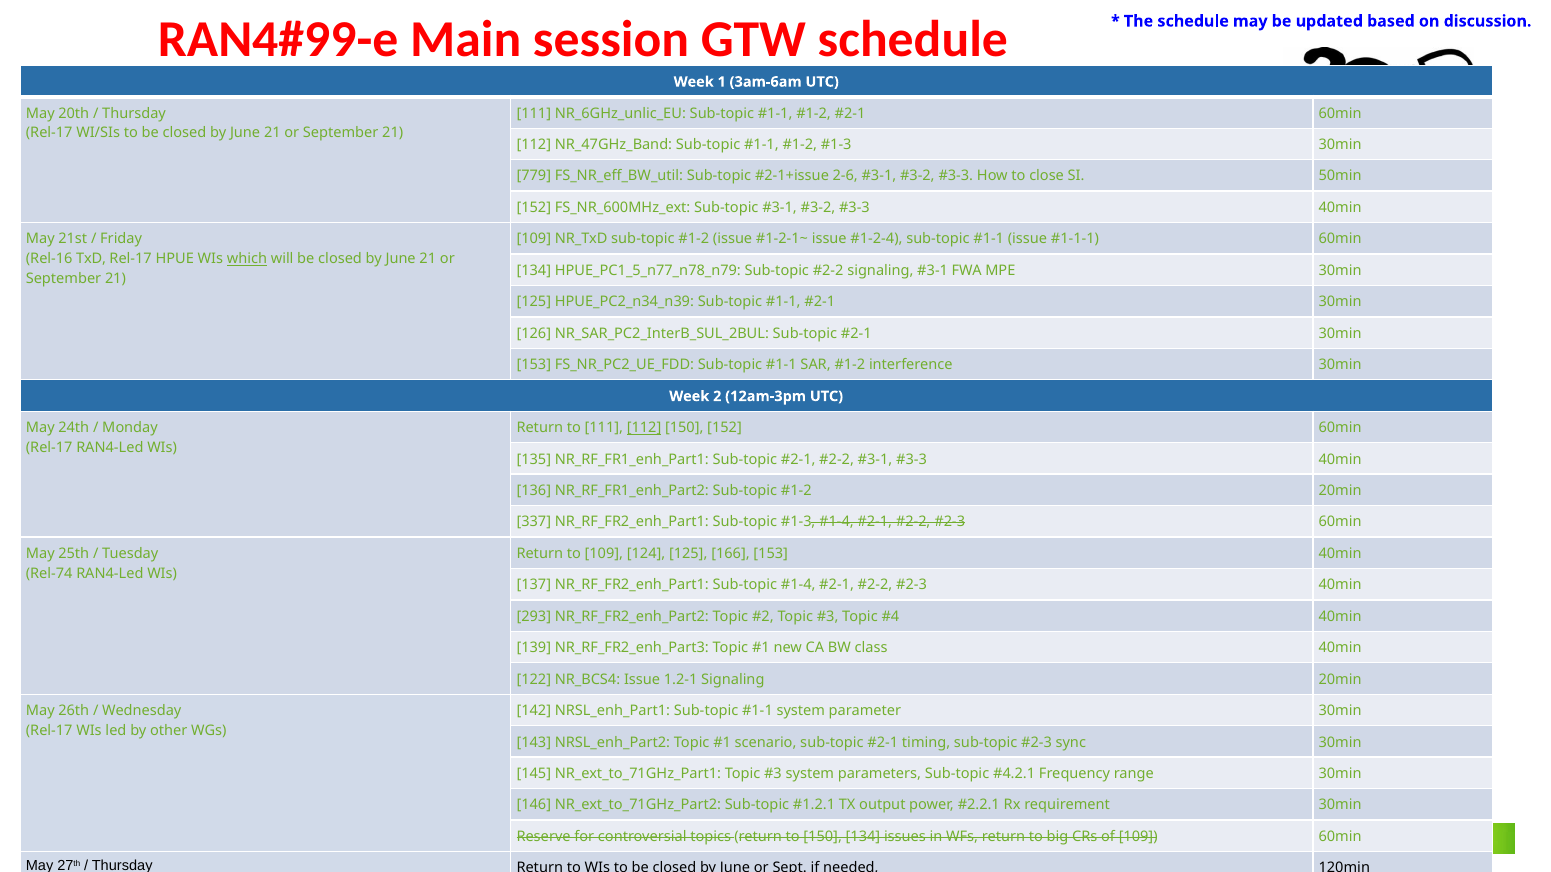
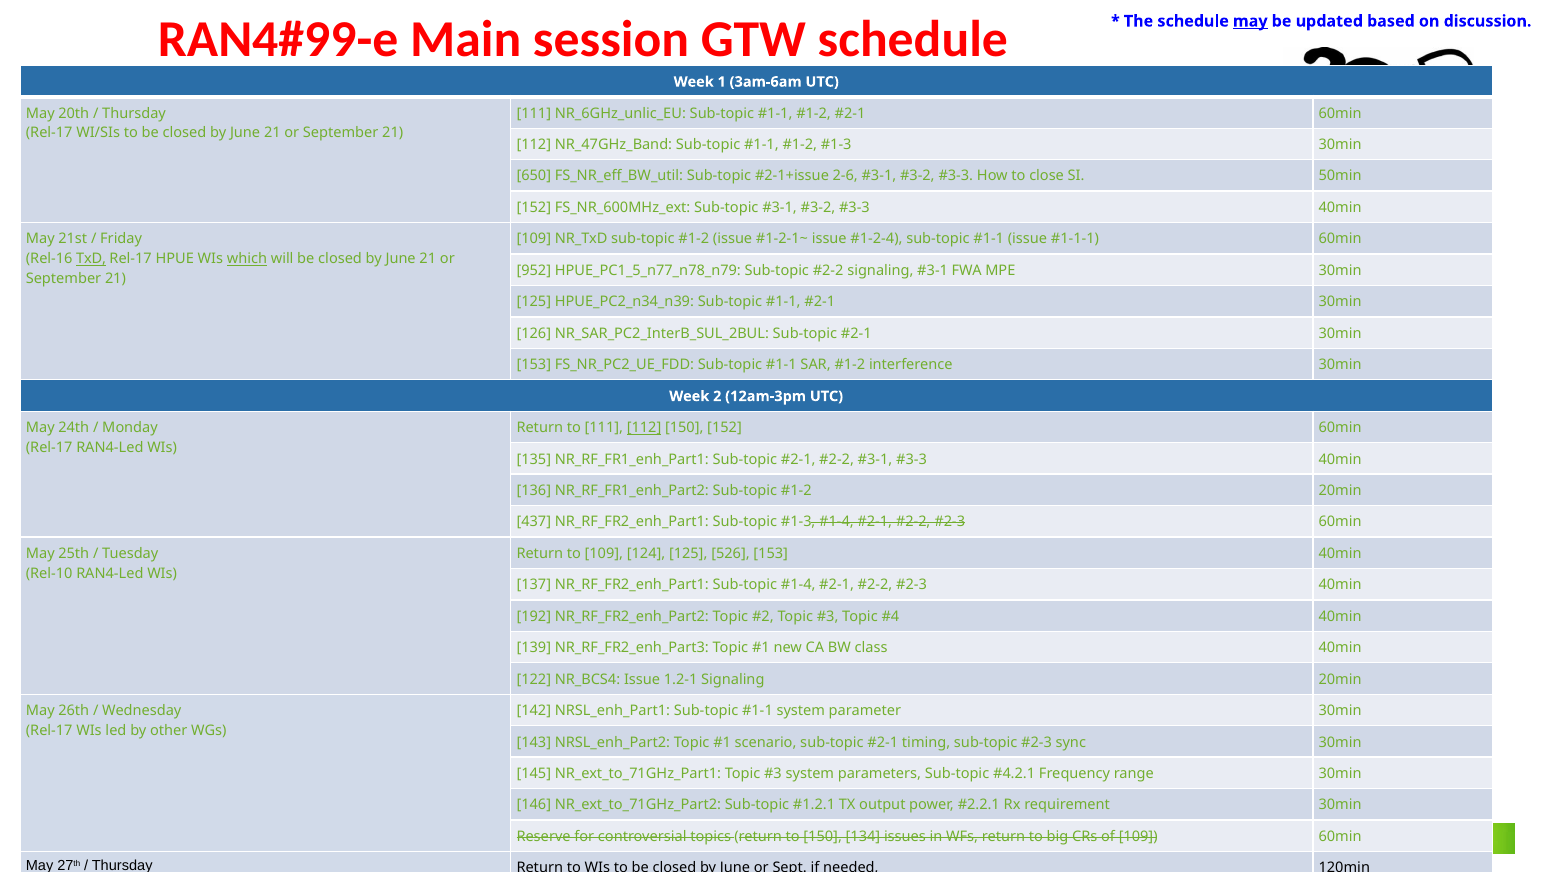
may at (1250, 21) underline: none -> present
779: 779 -> 650
TxD underline: none -> present
134 at (534, 271): 134 -> 952
337: 337 -> 437
166: 166 -> 526
Rel-74: Rel-74 -> Rel-10
293: 293 -> 192
